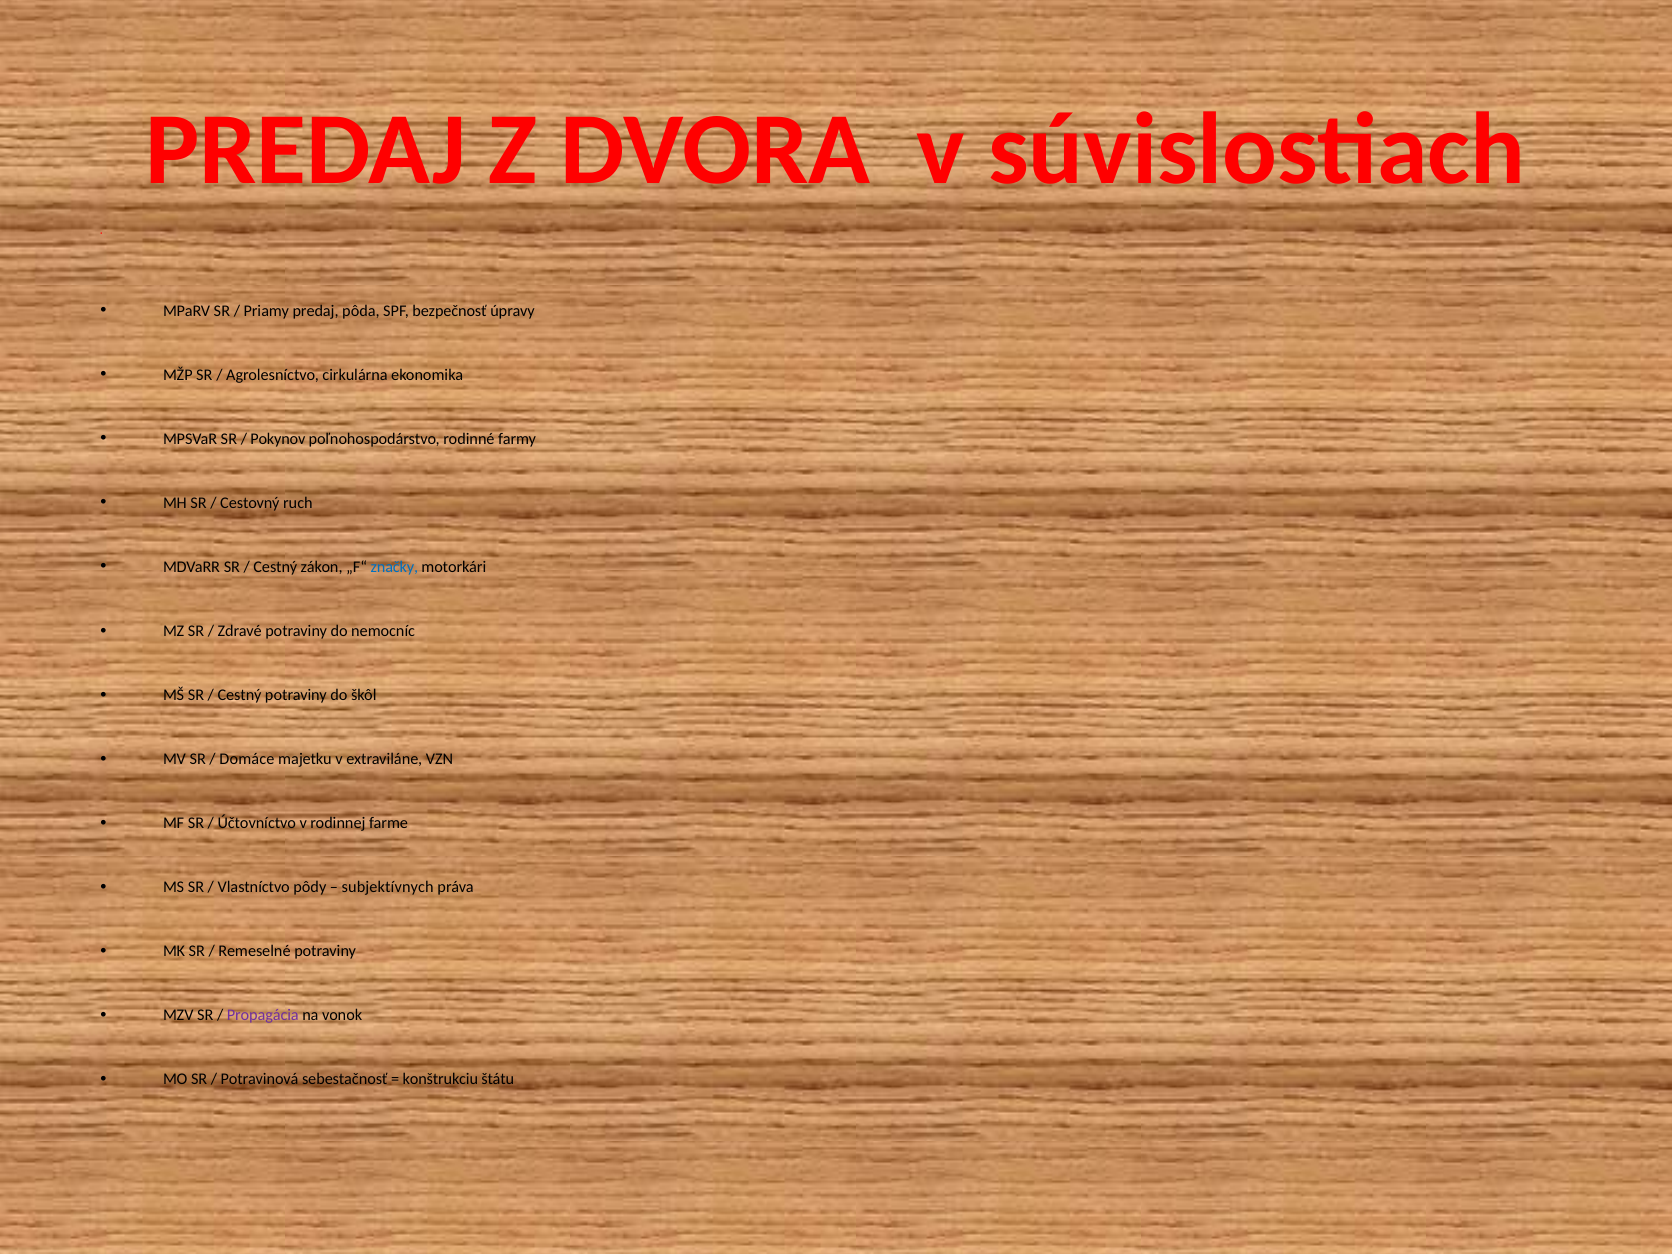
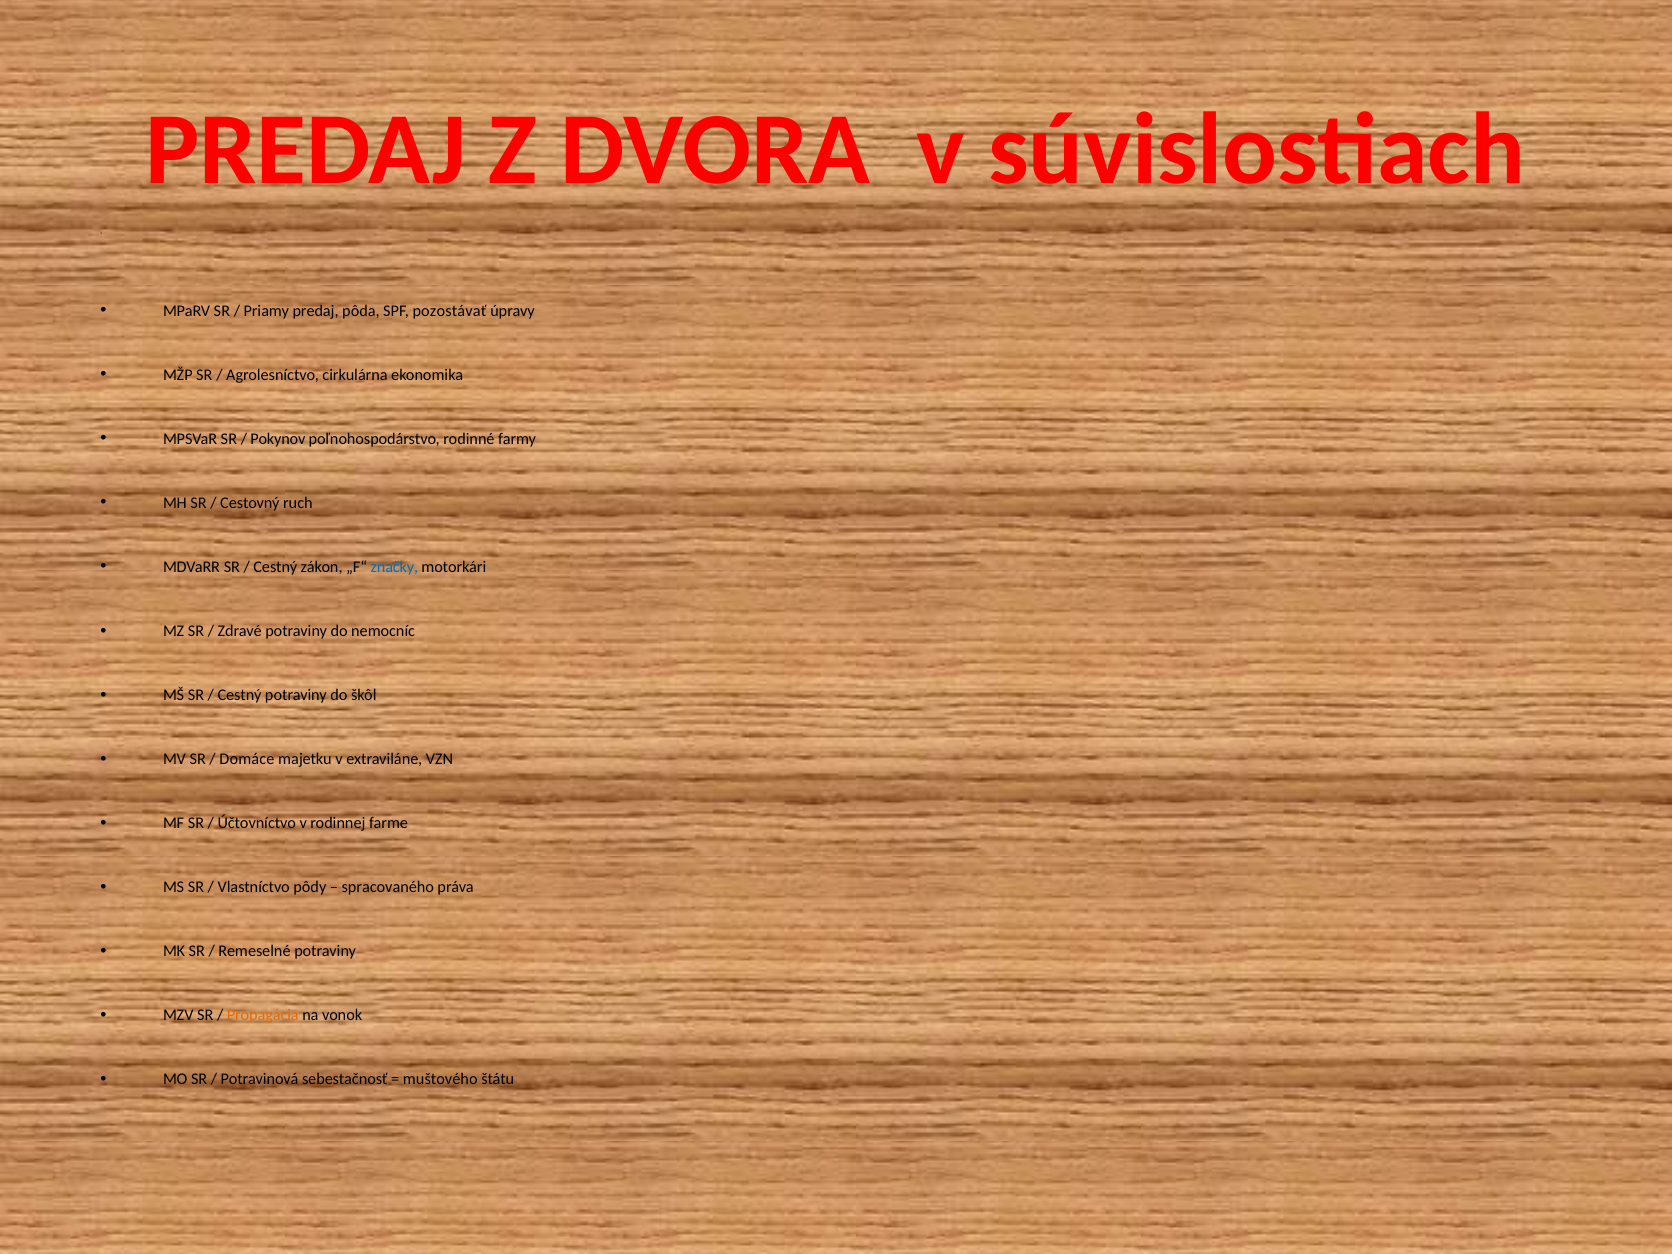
bezpečnosť: bezpečnosť -> pozostávať
subjektívnych: subjektívnych -> spracovaného
Propagácia colour: purple -> orange
konštrukciu: konštrukciu -> muštového
